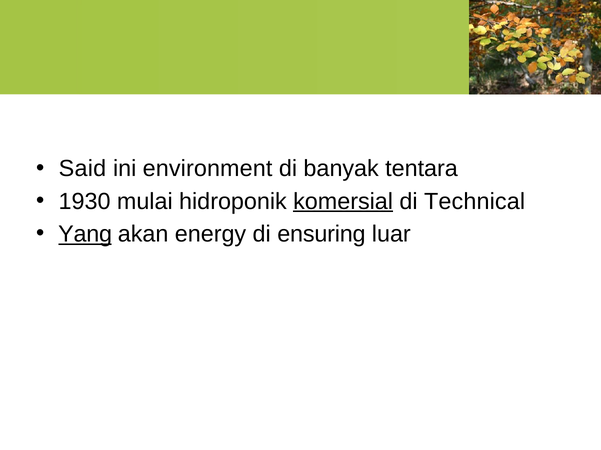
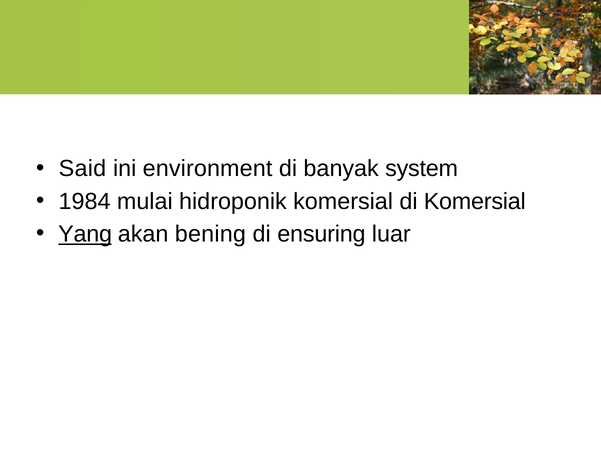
tentara: tentara -> system
1930: 1930 -> 1984
komersial at (343, 202) underline: present -> none
di Technical: Technical -> Komersial
energy: energy -> bening
